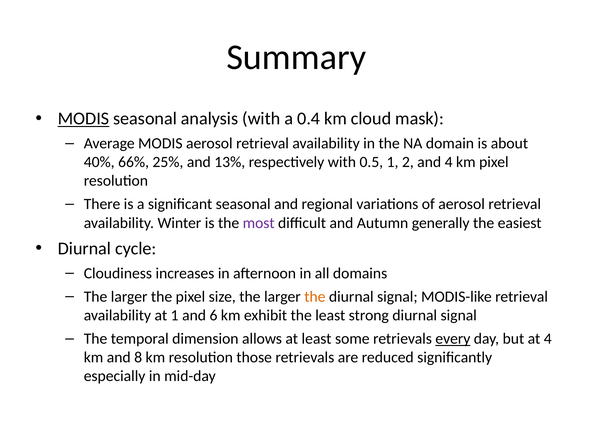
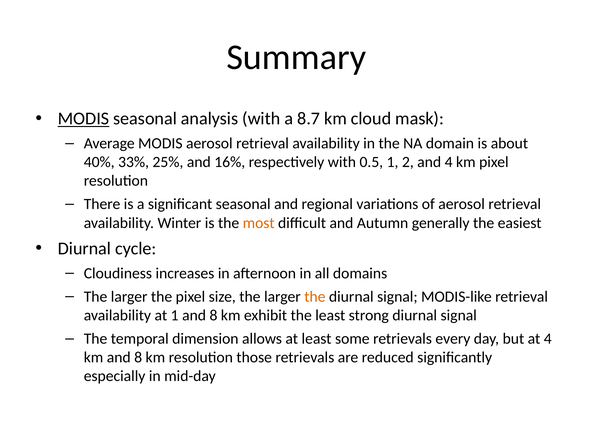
0.4: 0.4 -> 8.7
66%: 66% -> 33%
13%: 13% -> 16%
most colour: purple -> orange
1 and 6: 6 -> 8
every underline: present -> none
